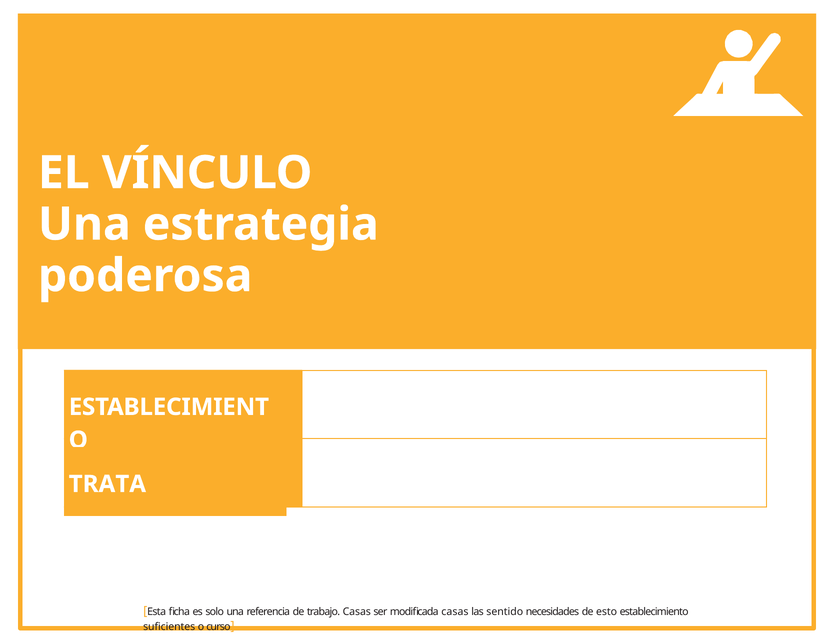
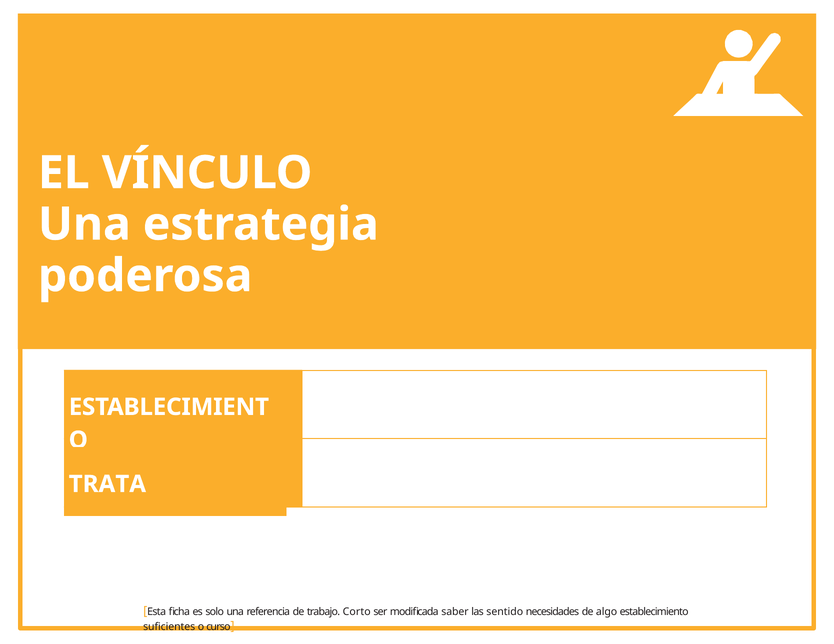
trabajo Casas: Casas -> Corto
modificada casas: casas -> saber
esto: esto -> algo
